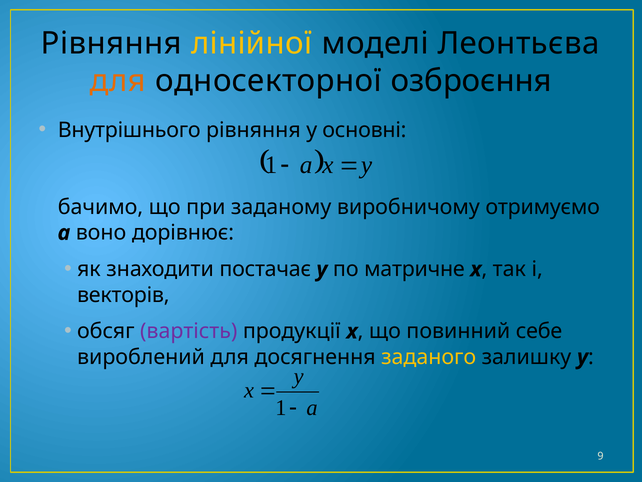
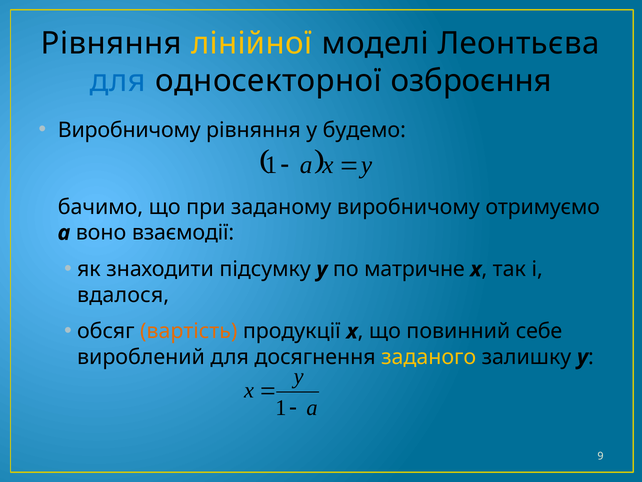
для at (118, 81) colour: orange -> blue
Внутрішнього at (129, 130): Внутрішнього -> Виробничому
основні: основні -> будемо
дорівнює: дорівнює -> взаємодії
постачає: постачає -> підсумку
векторів: векторів -> вдалося
вартість colour: purple -> orange
